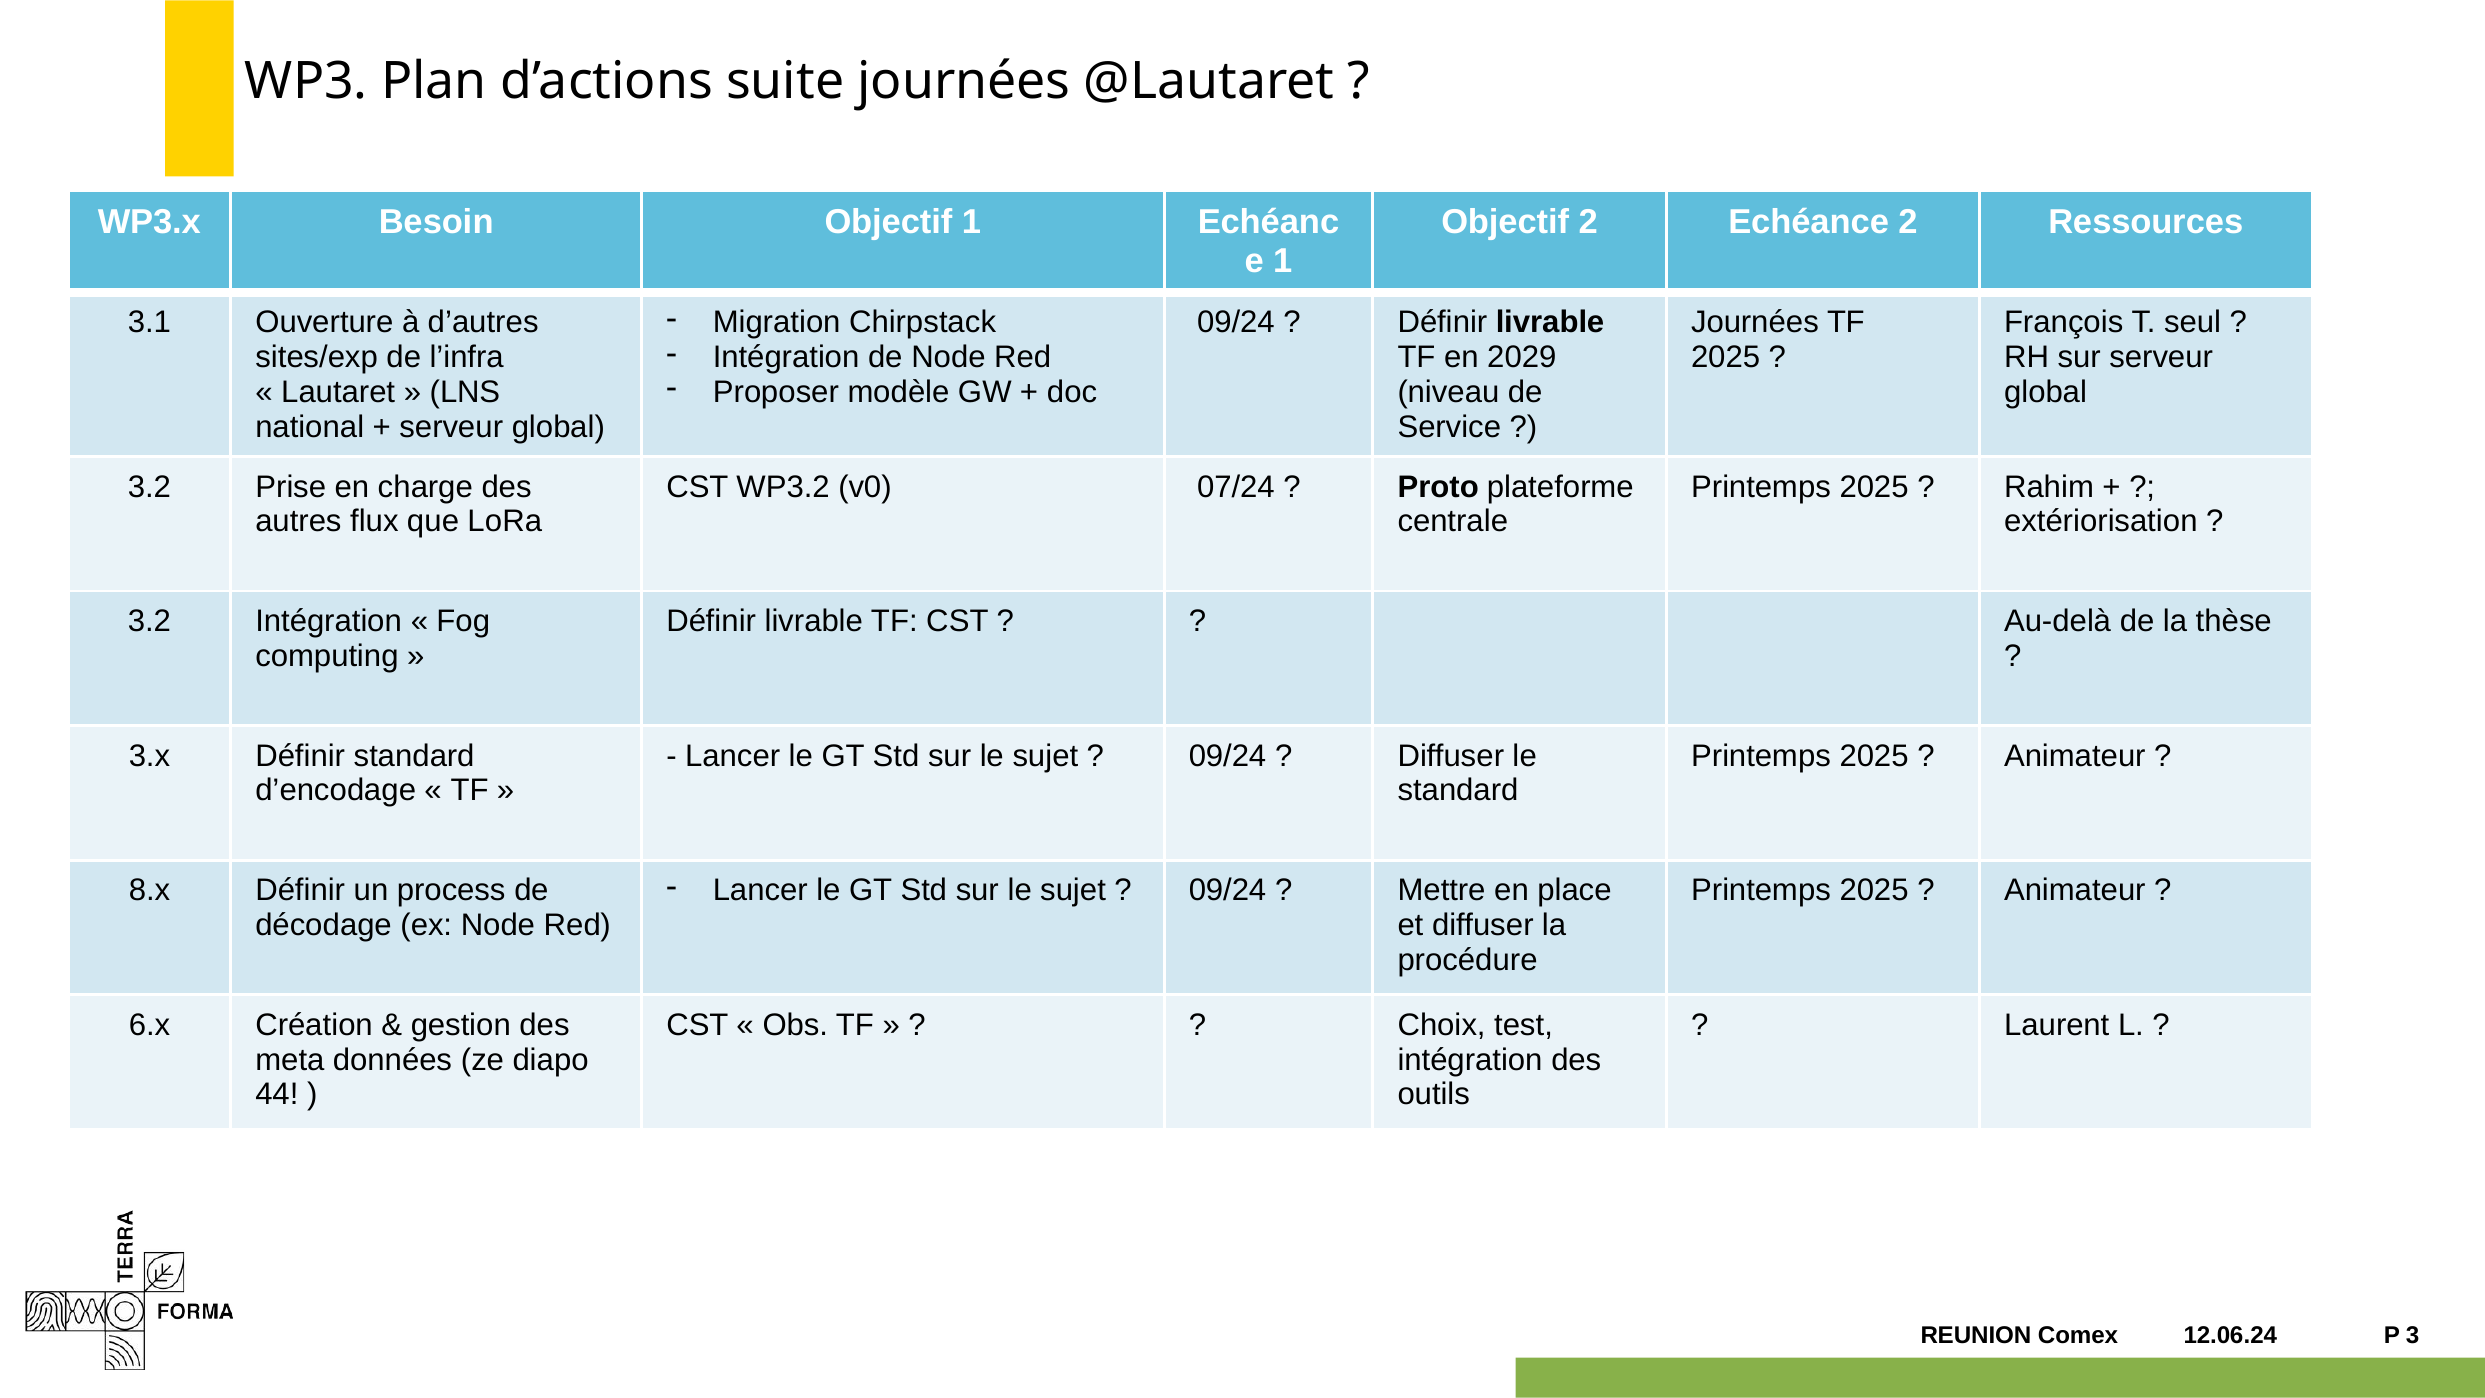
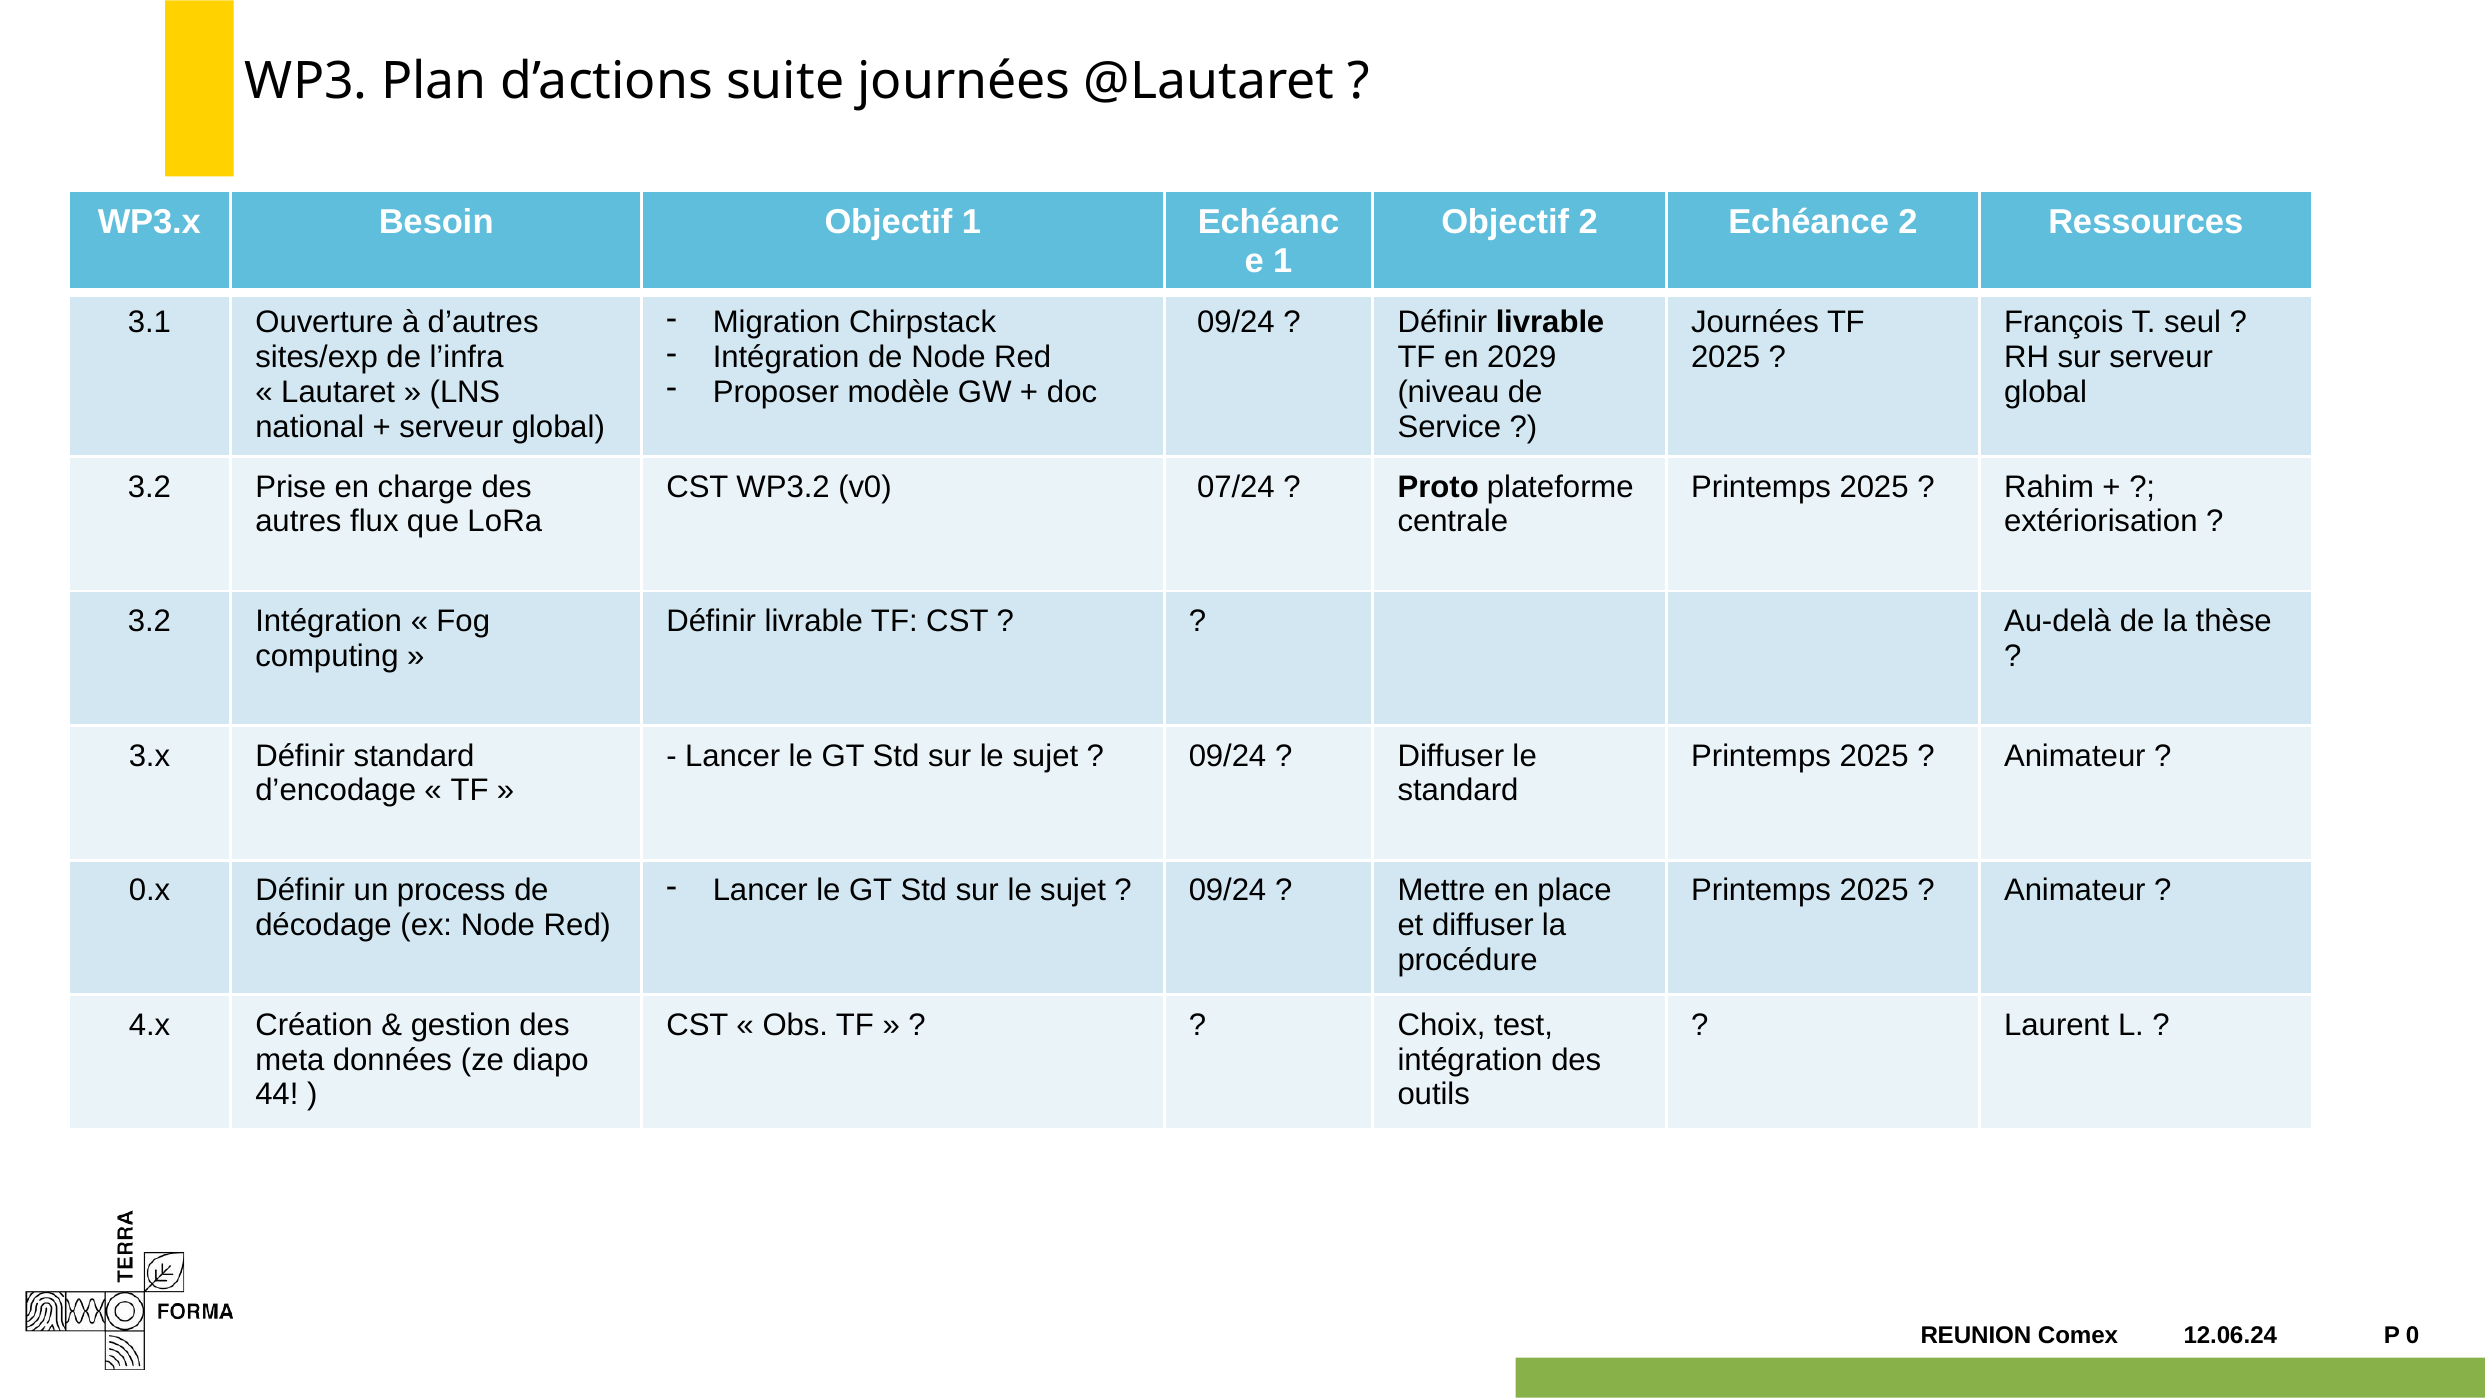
8.x: 8.x -> 0.x
6.x: 6.x -> 4.x
3: 3 -> 0
